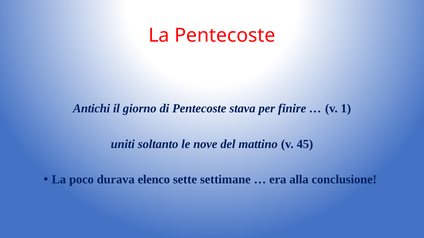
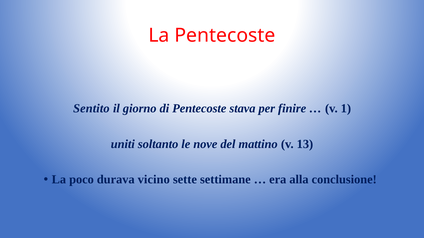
Antichi: Antichi -> Sentito
45: 45 -> 13
elenco: elenco -> vicino
